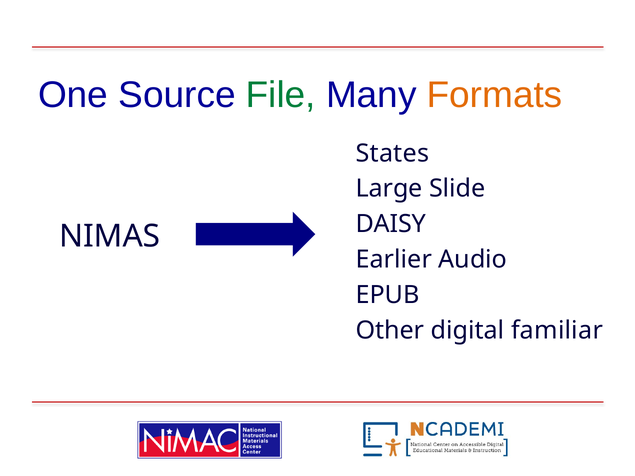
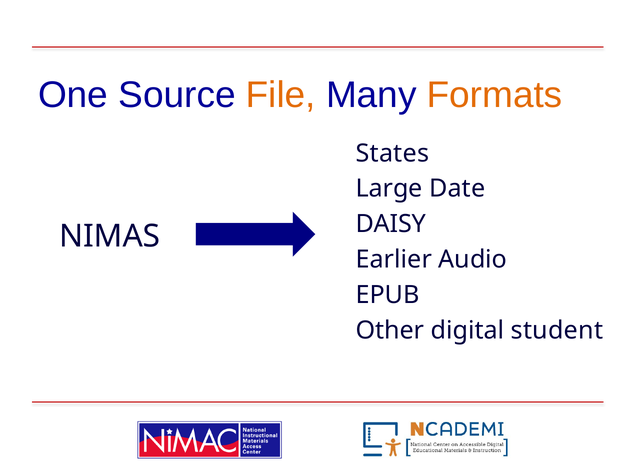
File colour: green -> orange
Slide: Slide -> Date
familiar: familiar -> student
